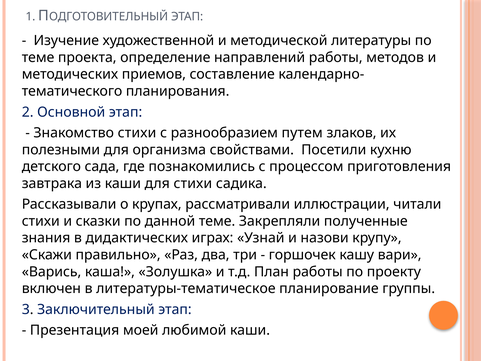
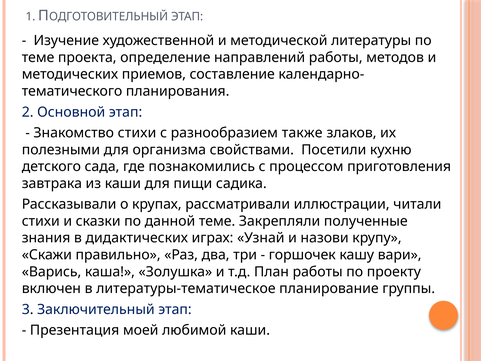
путем: путем -> также
для стихи: стихи -> пищи
